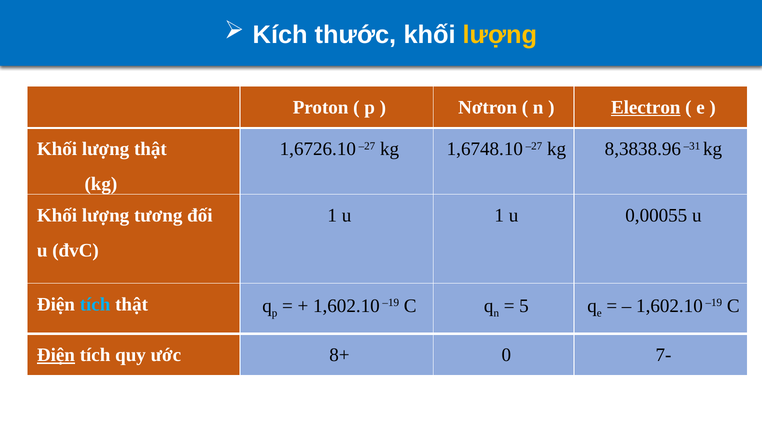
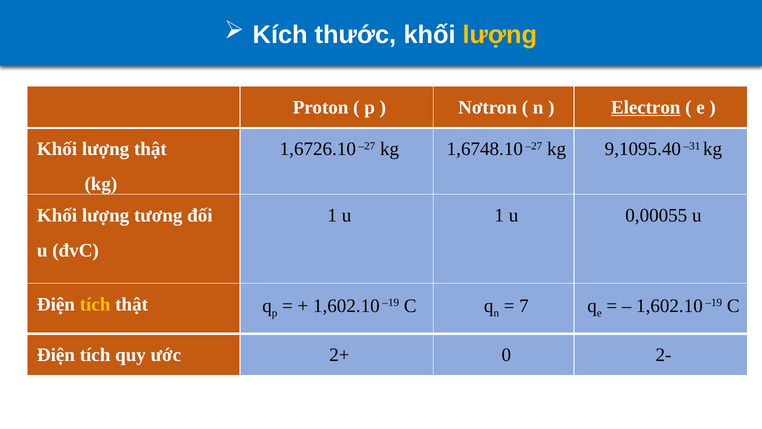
8,3838.96: 8,3838.96 -> 9,1095.40
tích at (95, 304) colour: light blue -> yellow
5: 5 -> 7
Điện at (56, 355) underline: present -> none
8+: 8+ -> 2+
7-: 7- -> 2-
